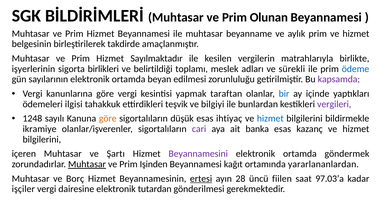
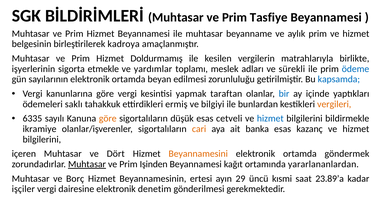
Olunan: Olunan -> Tasfiye
takdirde: takdirde -> kadroya
Sayılmaktadır: Sayılmaktadır -> Doldurmamış
birlikleri: birlikleri -> etmekle
belirtildiği: belirtildiği -> yardımlar
kapsamda colour: purple -> blue
ilgisi: ilgisi -> saklı
teşvik: teşvik -> ermiş
vergileri colour: purple -> orange
1248: 1248 -> 6335
ihtiyaç: ihtiyaç -> cetveli
cari colour: purple -> orange
Şartı: Şartı -> Dört
Beyannamesini colour: purple -> orange
ertesi underline: present -> none
28: 28 -> 29
fiilen: fiilen -> kısmi
97.03’a: 97.03’a -> 23.89’a
tutardan: tutardan -> denetim
